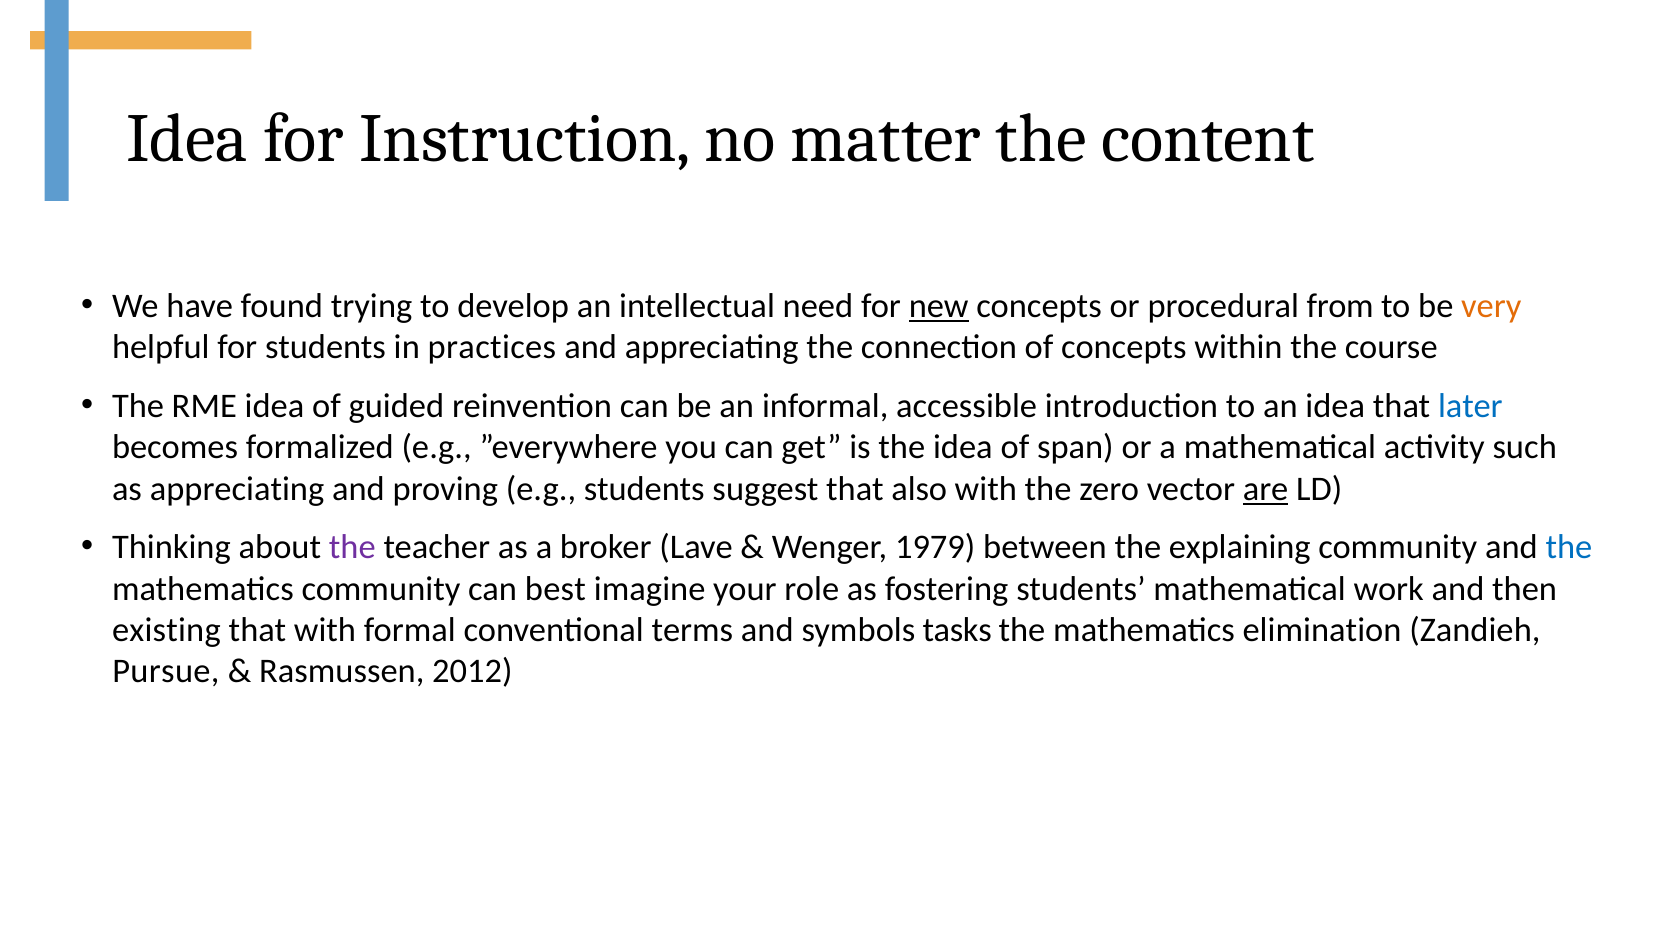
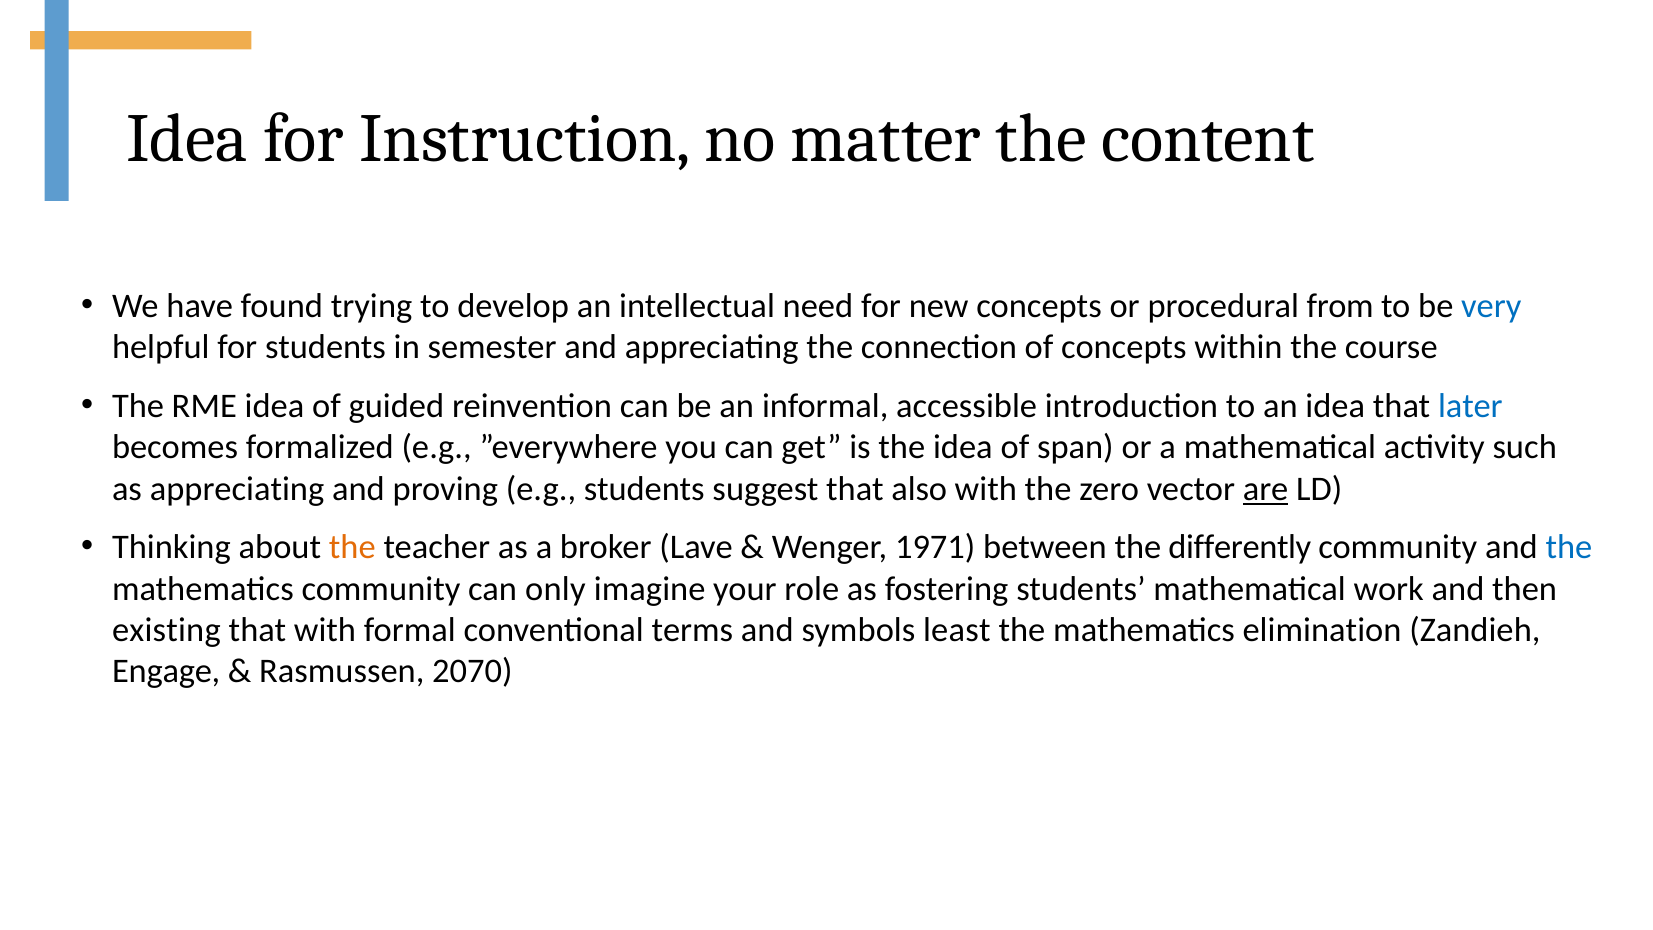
new underline: present -> none
very colour: orange -> blue
practices: practices -> semester
the at (352, 547) colour: purple -> orange
1979: 1979 -> 1971
explaining: explaining -> differently
best: best -> only
tasks: tasks -> least
Pursue: Pursue -> Engage
2012: 2012 -> 2070
